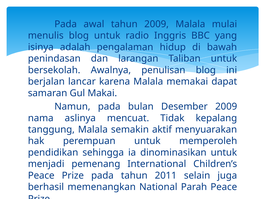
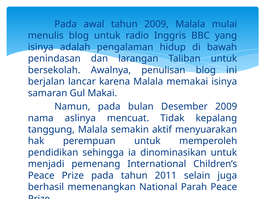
memakai dapat: dapat -> isinya
